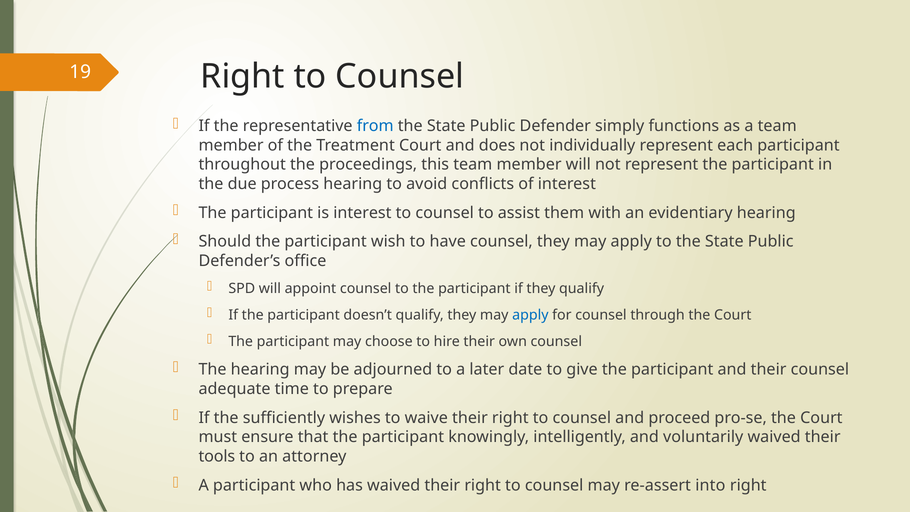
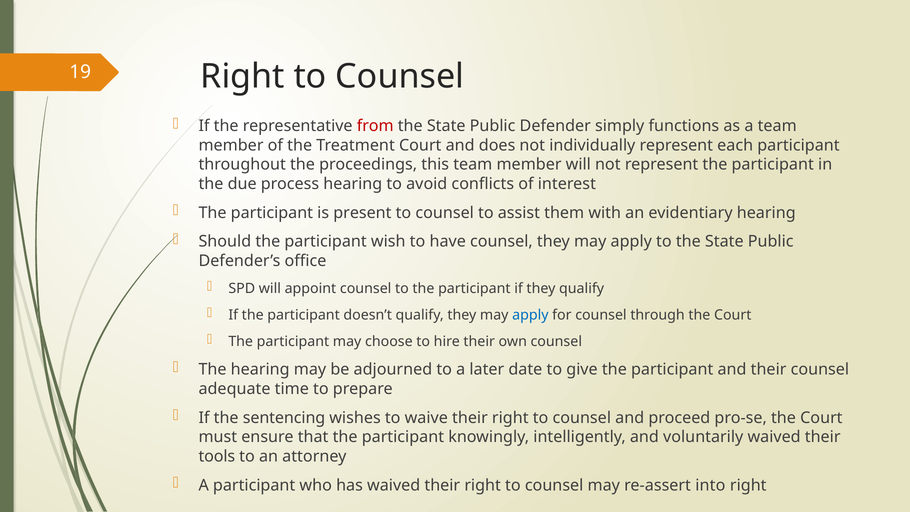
from colour: blue -> red
is interest: interest -> present
sufficiently: sufficiently -> sentencing
